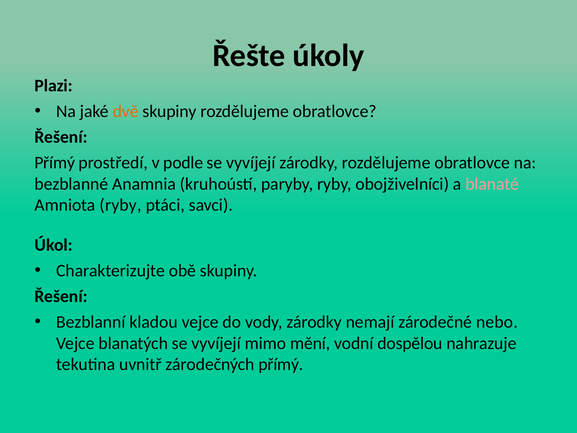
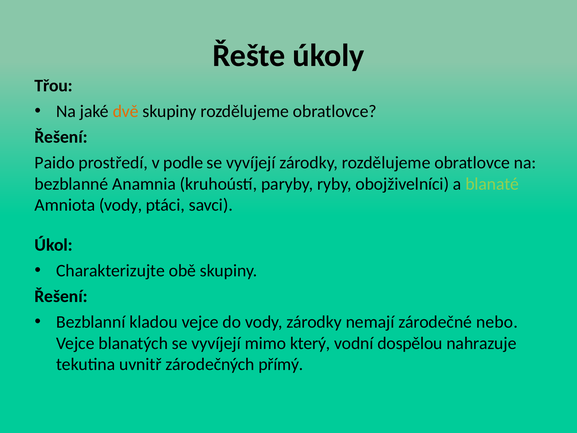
Plazi: Plazi -> Třou
Přímý at (55, 163): Přímý -> Paido
blanaté colour: pink -> light green
Amniota ryby: ryby -> vody
mění: mění -> který
